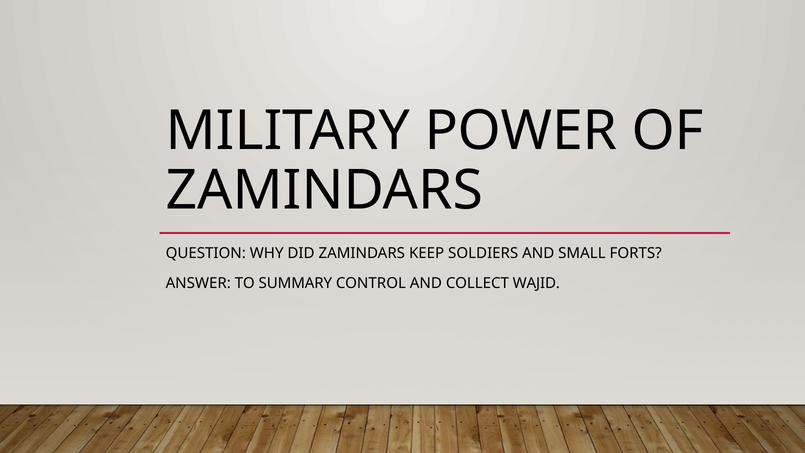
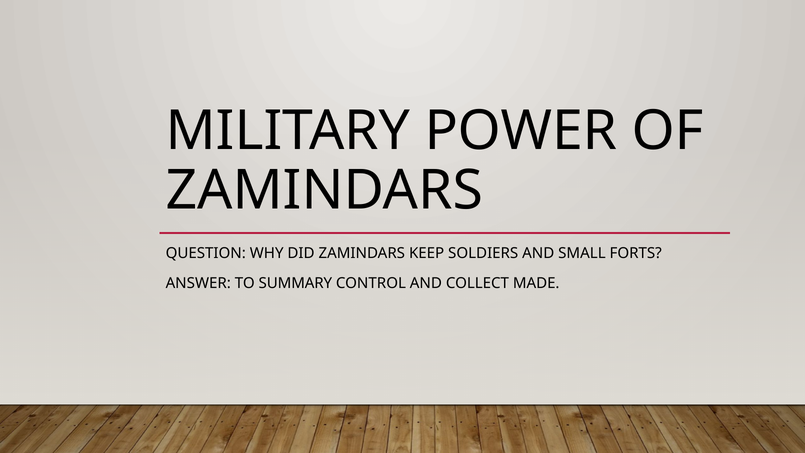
WAJID: WAJID -> MADE
